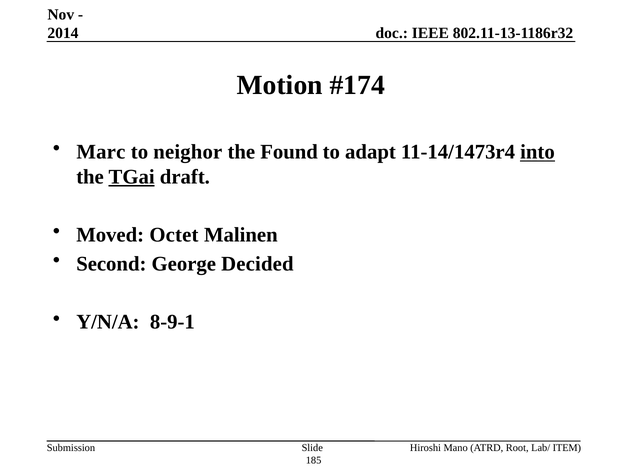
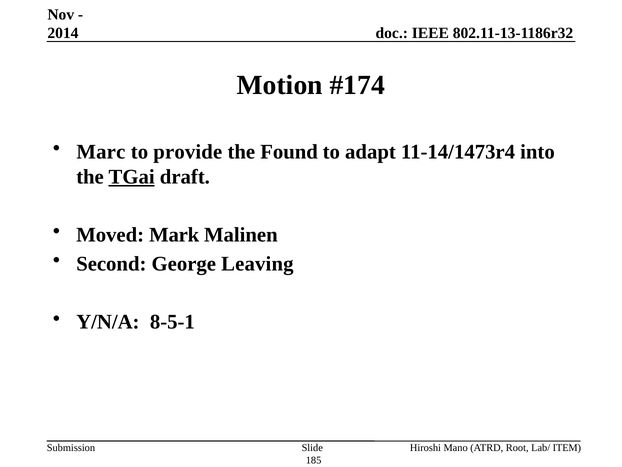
neighor: neighor -> provide
into underline: present -> none
Octet: Octet -> Mark
Decided: Decided -> Leaving
8-9-1: 8-9-1 -> 8-5-1
